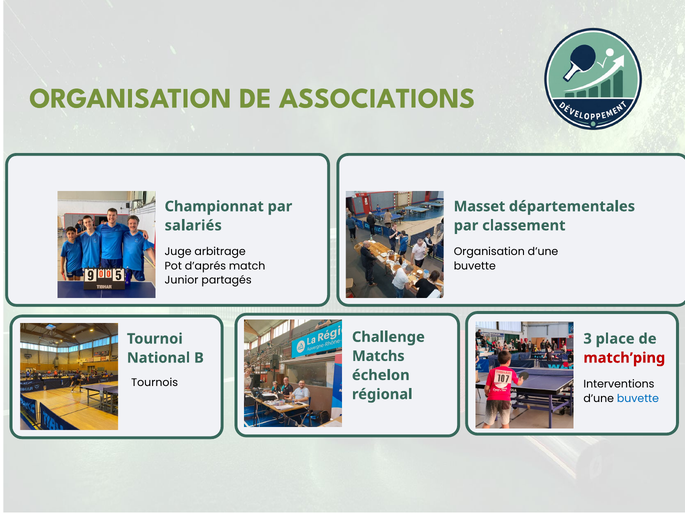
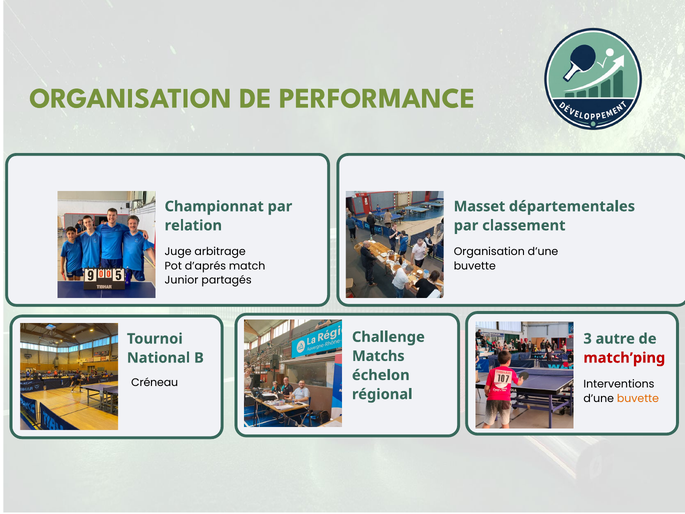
ASSOCIATIONS: ASSOCIATIONS -> PERFORMANCE
salariés: salariés -> relation
place: place -> autre
Tournois: Tournois -> Créneau
buvette at (638, 398) colour: blue -> orange
